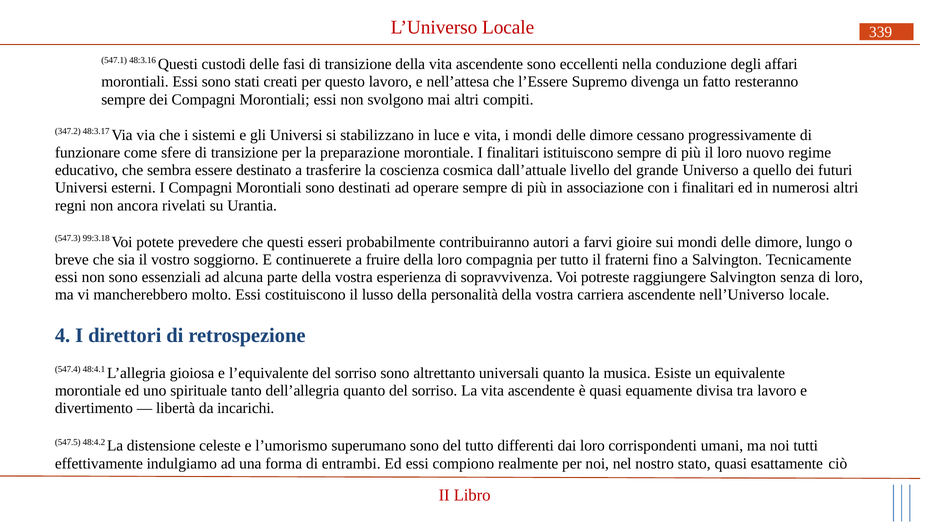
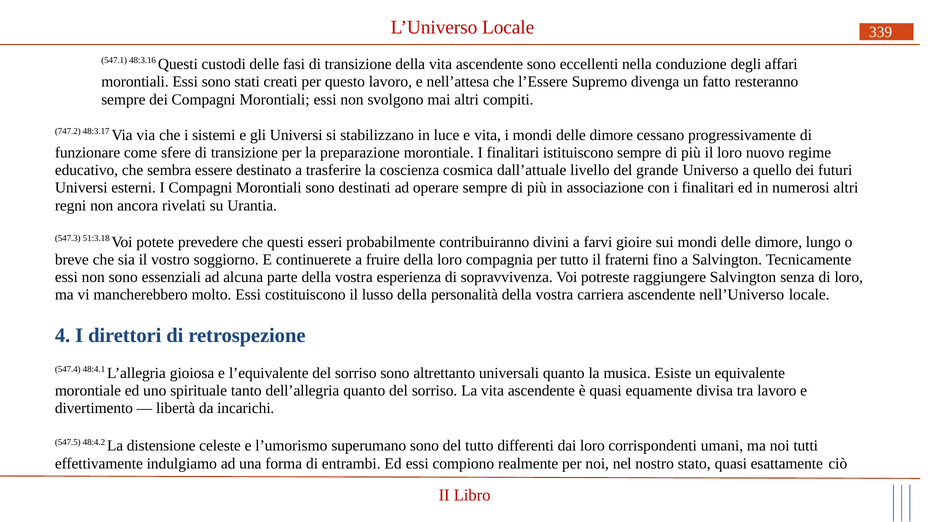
347.2: 347.2 -> 747.2
99:3.18: 99:3.18 -> 51:3.18
autori: autori -> divini
